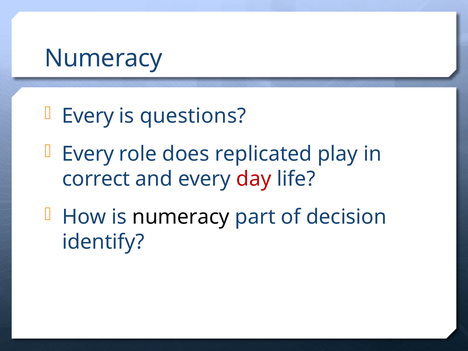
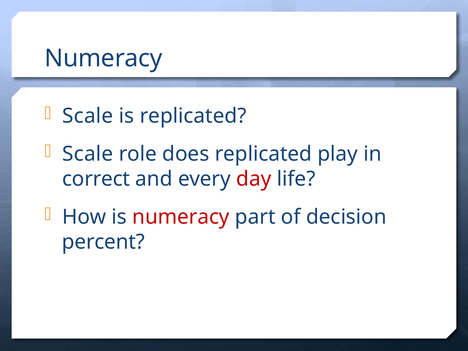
Every at (88, 116): Every -> Scale
is questions: questions -> replicated
Every at (88, 154): Every -> Scale
numeracy at (181, 217) colour: black -> red
identify: identify -> percent
